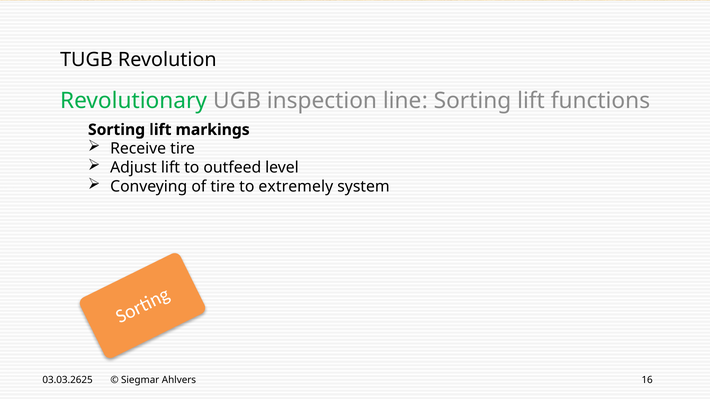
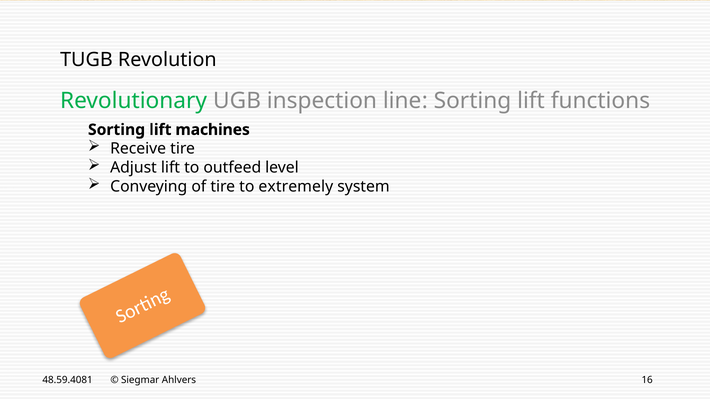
markings: markings -> machines
03.03.2625: 03.03.2625 -> 48.59.4081
